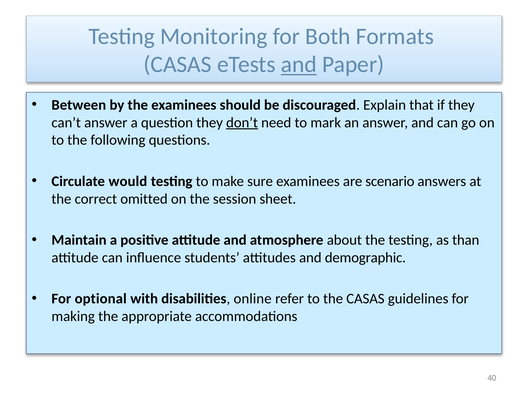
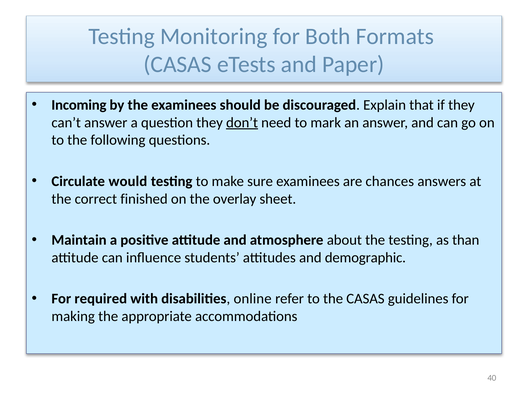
and at (299, 65) underline: present -> none
Between: Between -> Incoming
scenario: scenario -> chances
omitted: omitted -> finished
session: session -> overlay
optional: optional -> required
